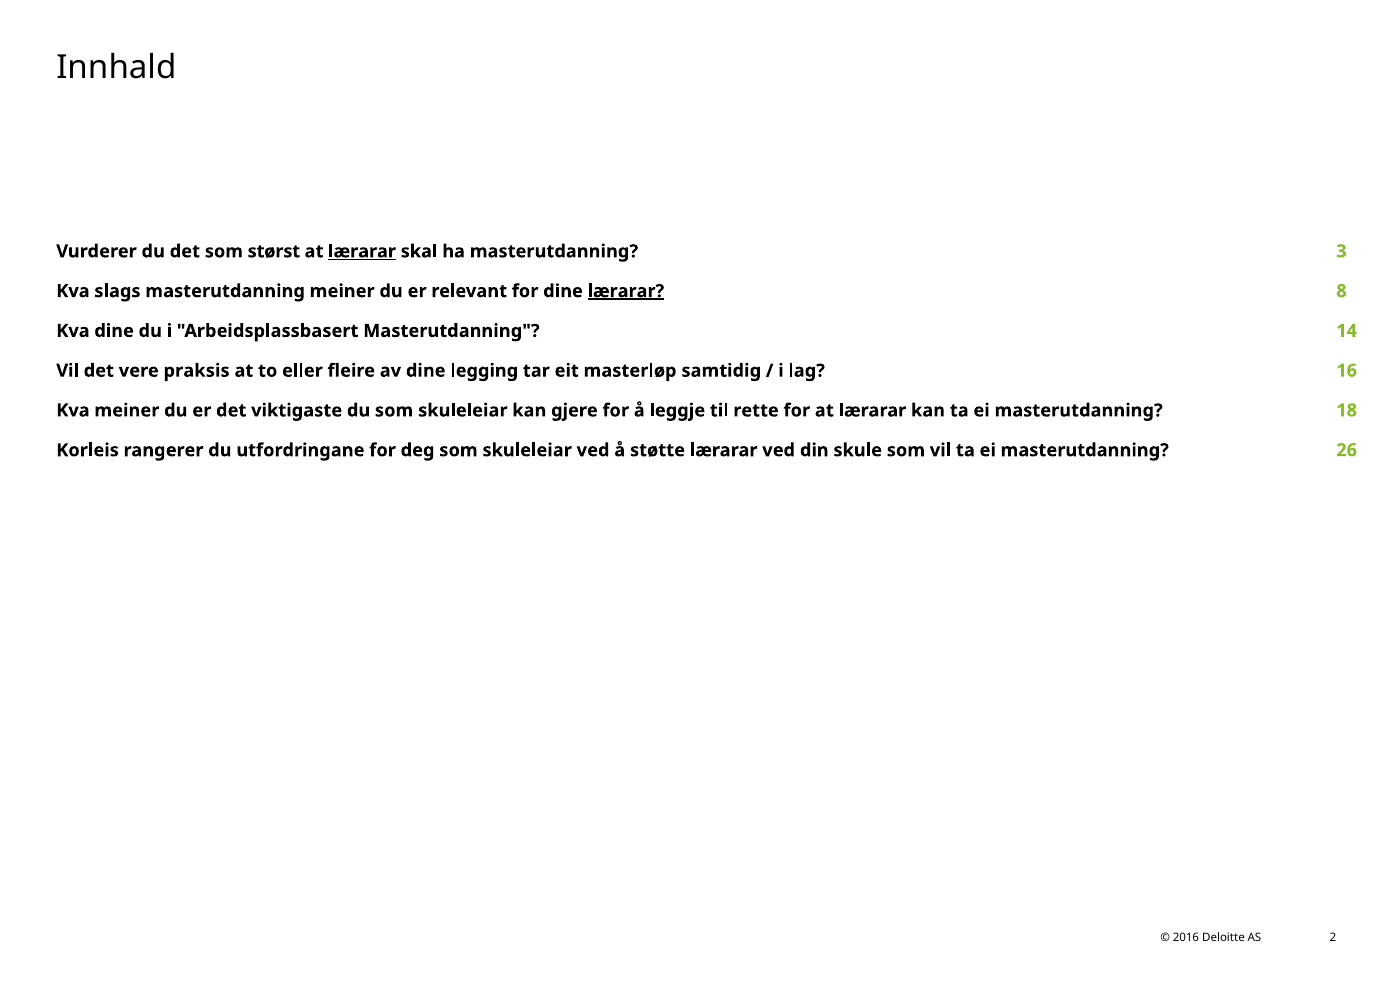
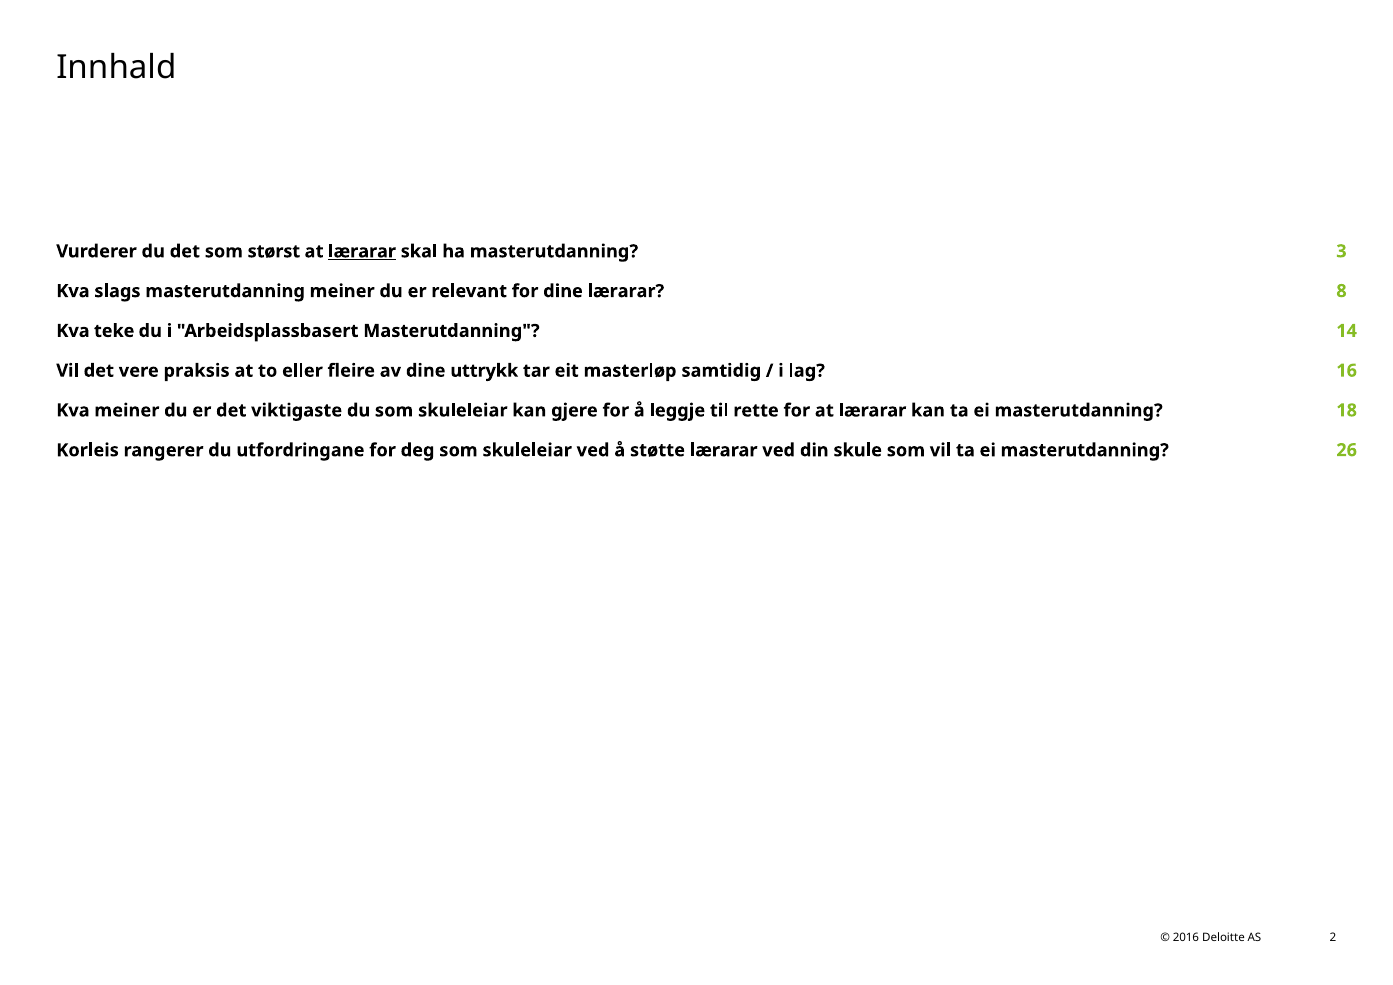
lærarar at (626, 291) underline: present -> none
dine at (114, 331): dine -> teke
legging: legging -> uttrykk
